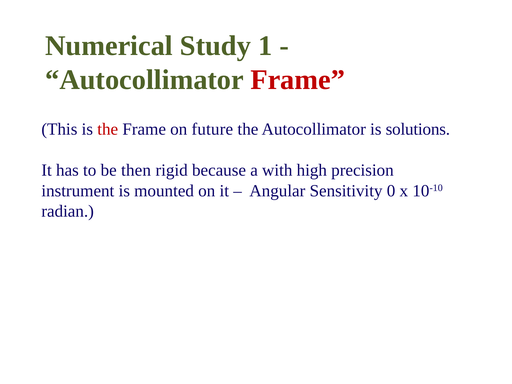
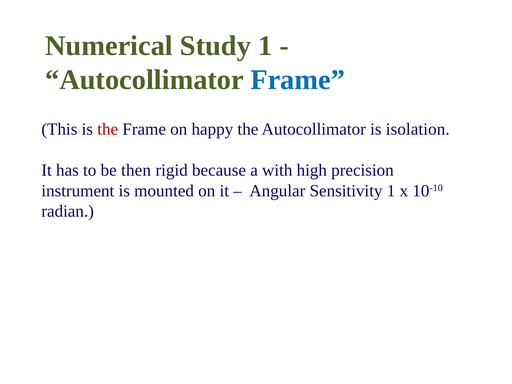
Frame at (298, 80) colour: red -> blue
future: future -> happy
solutions: solutions -> isolation
Sensitivity 0: 0 -> 1
